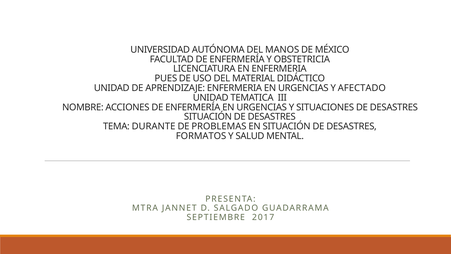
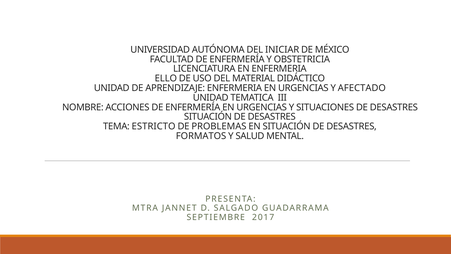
MANOS: MANOS -> INICIAR
PUES: PUES -> ELLO
DURANTE: DURANTE -> ESTRICTO
